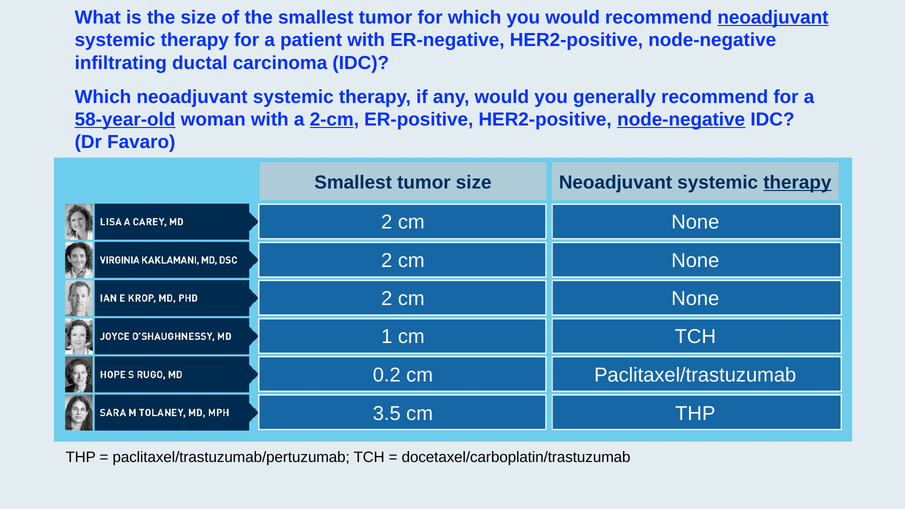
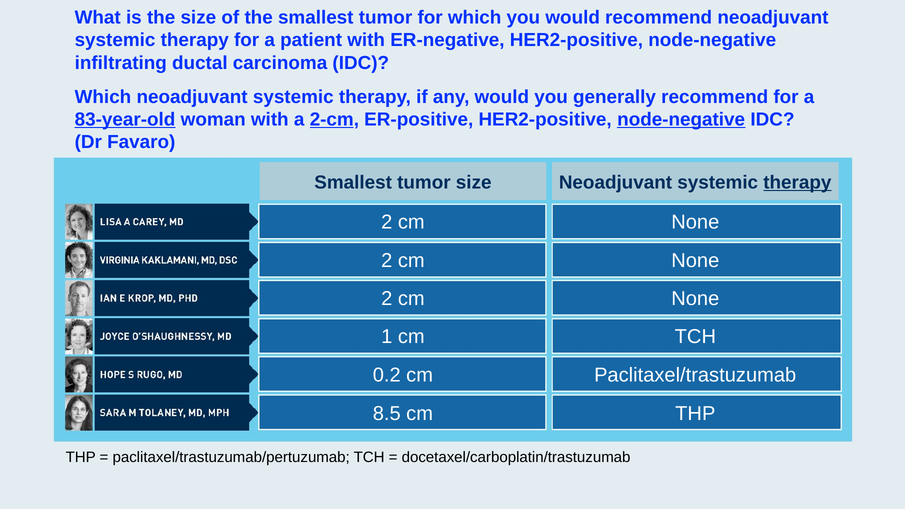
neoadjuvant at (773, 18) underline: present -> none
58-year-old: 58-year-old -> 83-year-old
3.5: 3.5 -> 8.5
